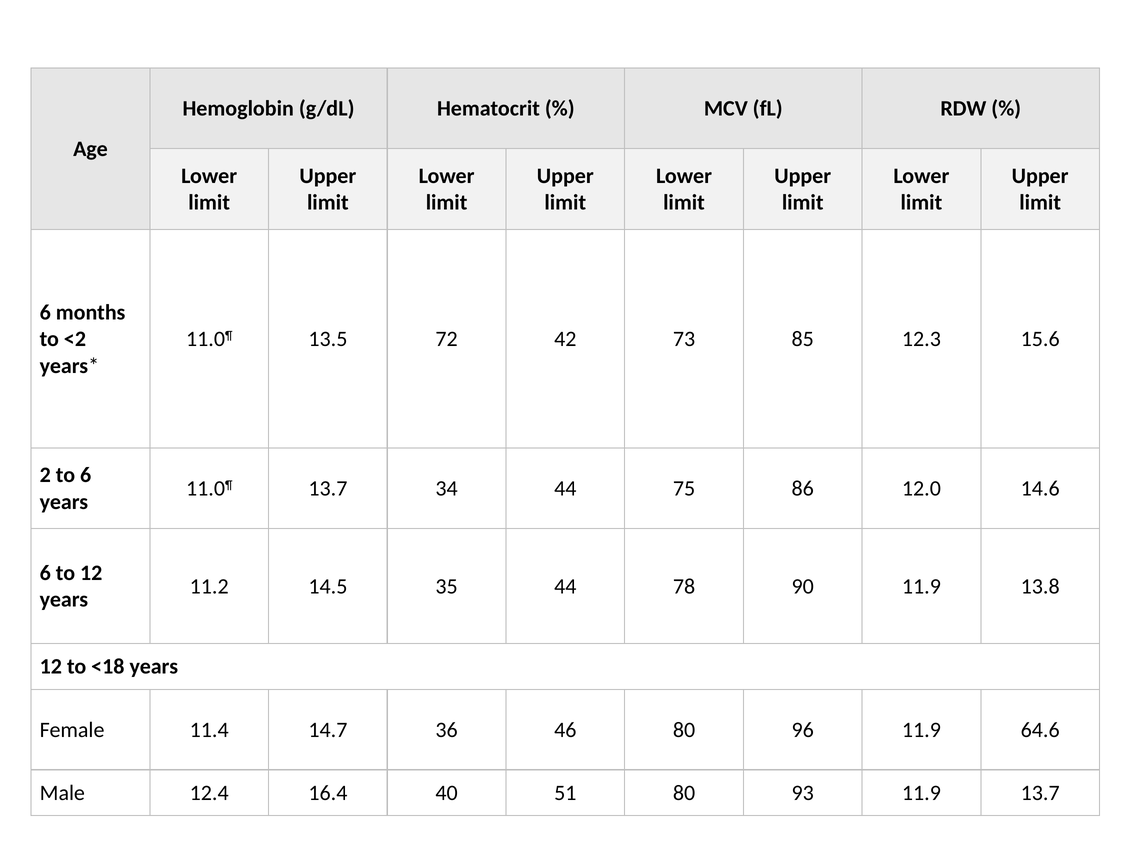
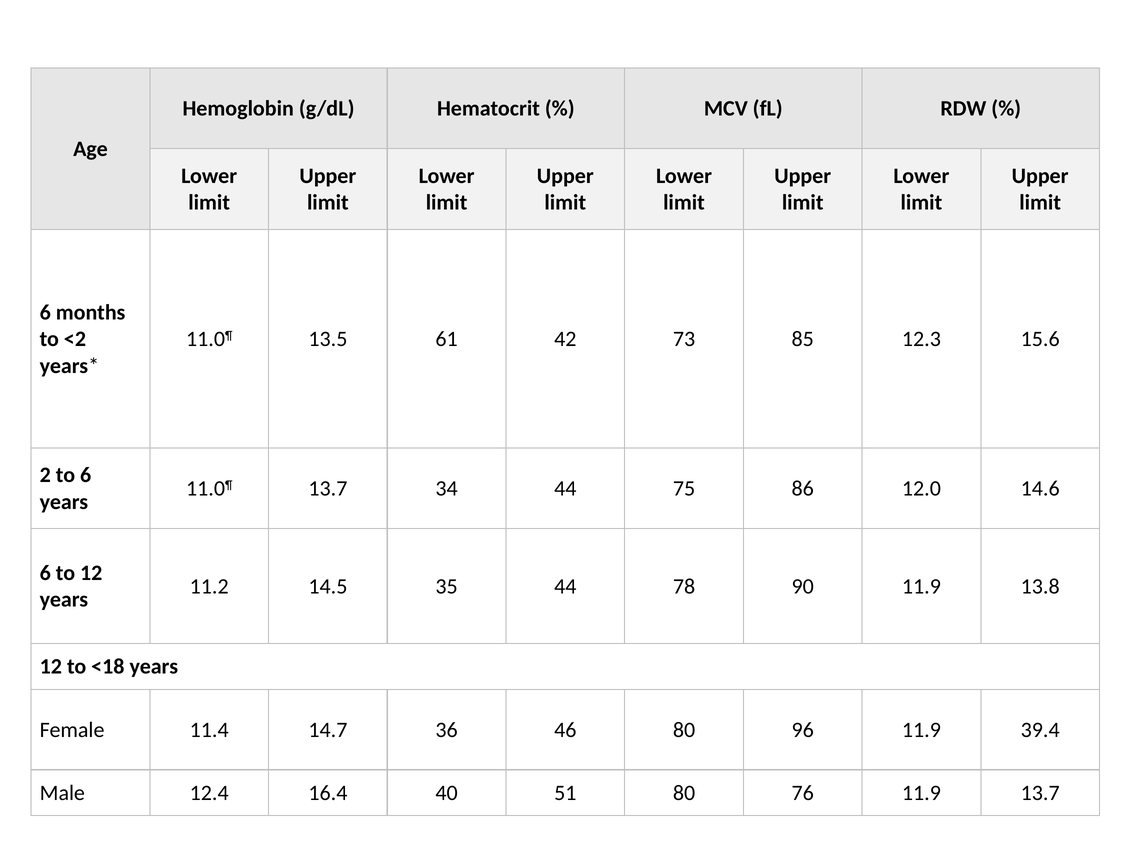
72: 72 -> 61
64.6: 64.6 -> 39.4
93: 93 -> 76
